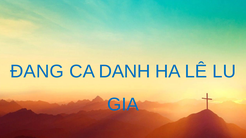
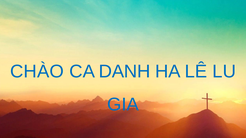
ĐANG: ĐANG -> CHÀO
